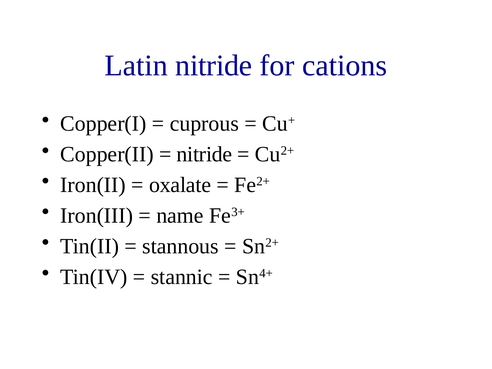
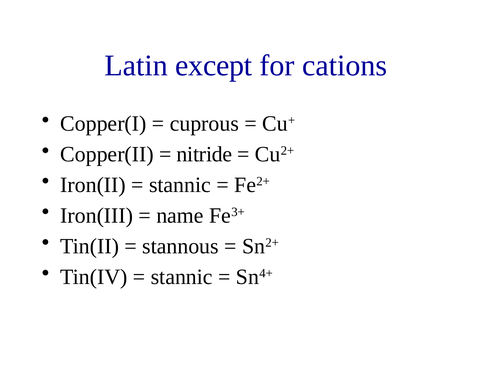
Latin nitride: nitride -> except
oxalate at (180, 185): oxalate -> stannic
